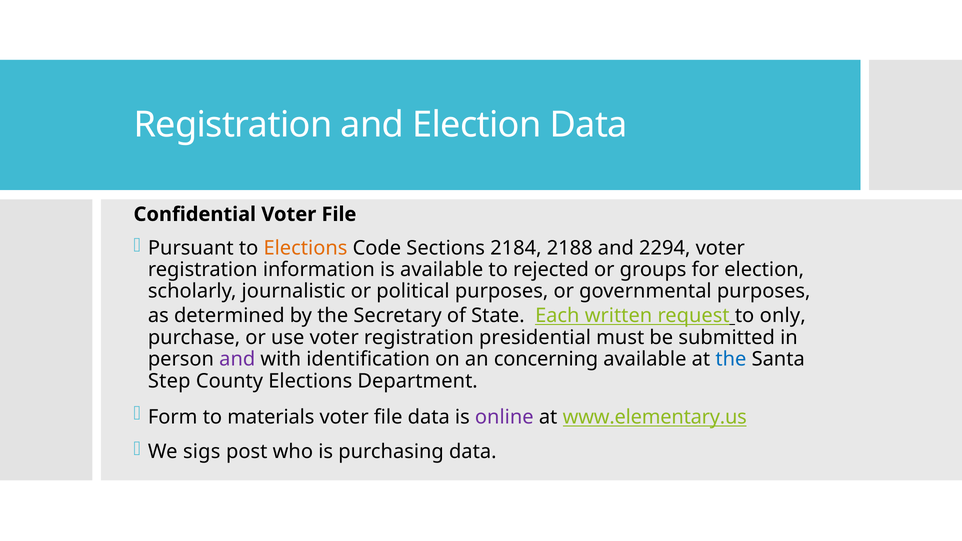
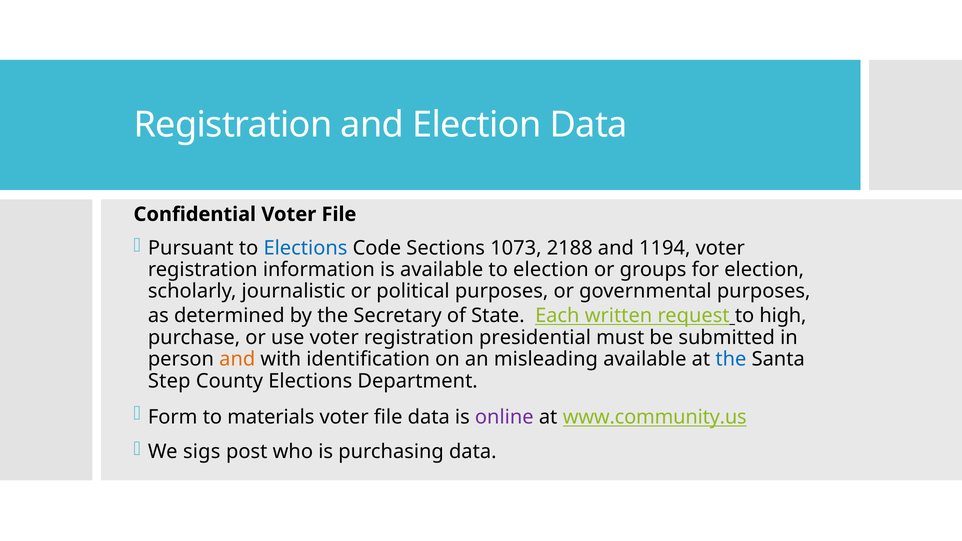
Elections at (305, 248) colour: orange -> blue
2184: 2184 -> 1073
2294: 2294 -> 1194
to rejected: rejected -> election
only: only -> high
and at (237, 359) colour: purple -> orange
concerning: concerning -> misleading
www.elementary.us: www.elementary.us -> www.community.us
